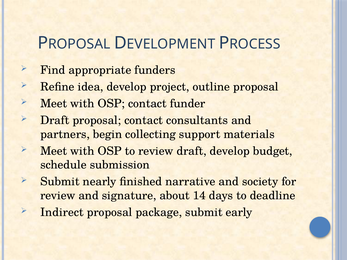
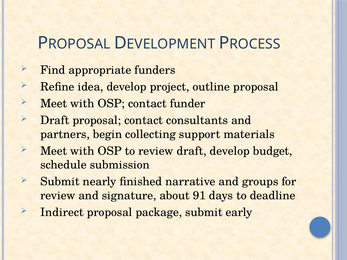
society: society -> groups
14: 14 -> 91
